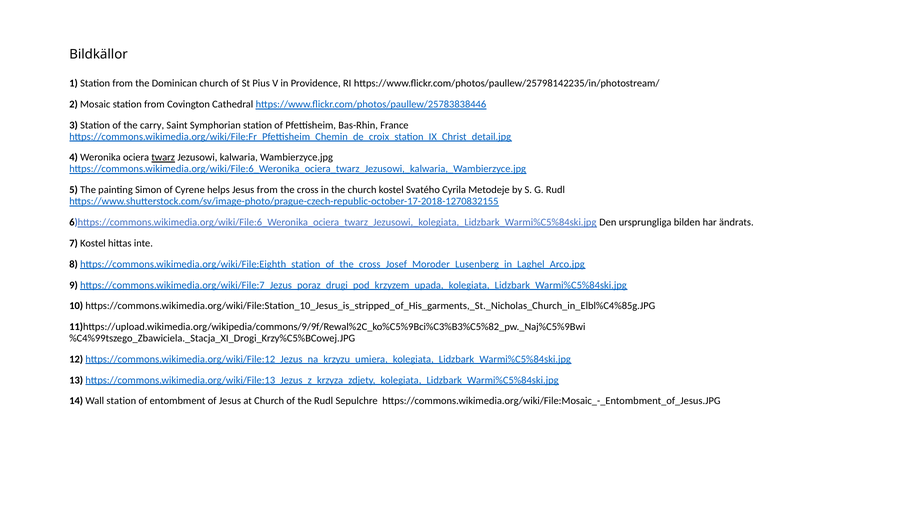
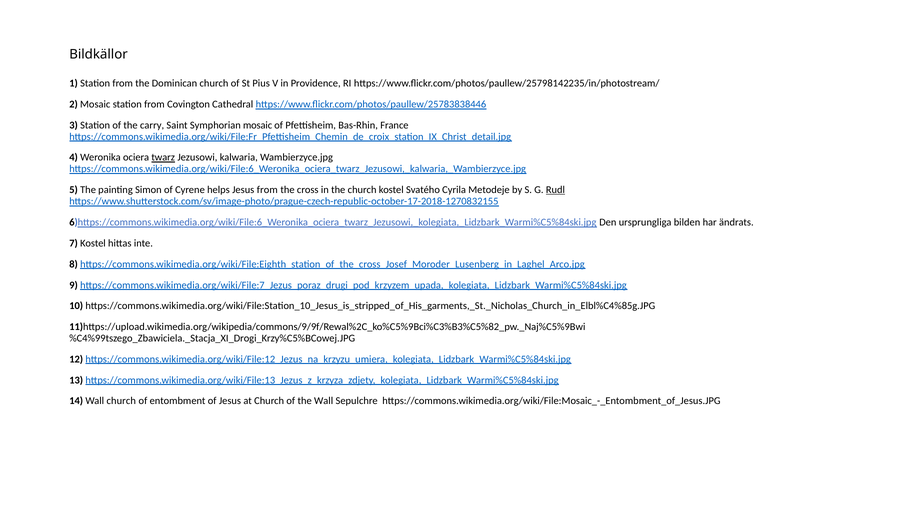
Symphorian station: station -> mosaic
Rudl at (555, 190) underline: none -> present
Wall station: station -> church
the Rudl: Rudl -> Wall
